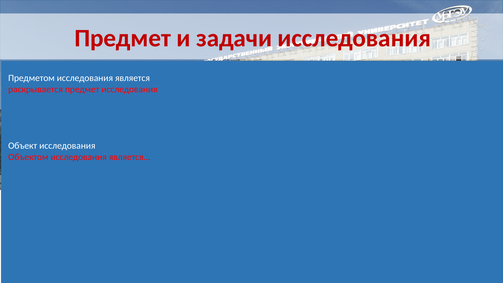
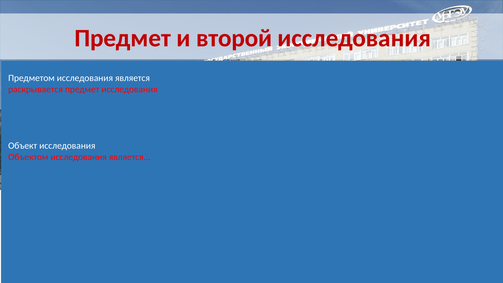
задачи: задачи -> второй
